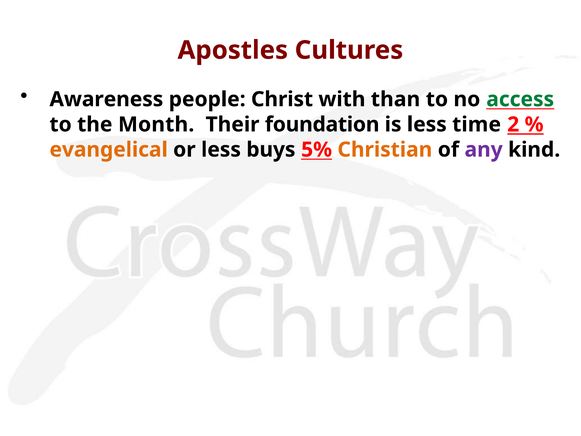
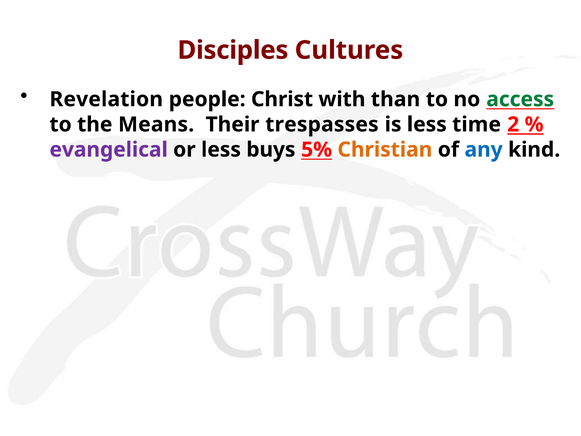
Apostles: Apostles -> Disciples
Awareness: Awareness -> Revelation
Month: Month -> Means
foundation: foundation -> trespasses
evangelical colour: orange -> purple
any colour: purple -> blue
